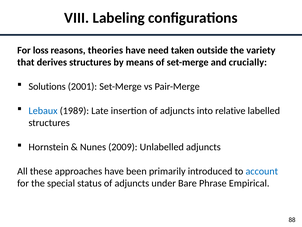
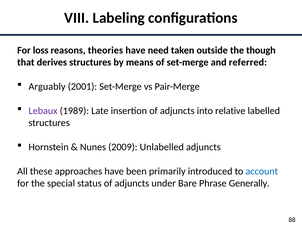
variety: variety -> though
crucially: crucially -> referred
Solutions: Solutions -> Arguably
Lebaux colour: blue -> purple
Empirical: Empirical -> Generally
